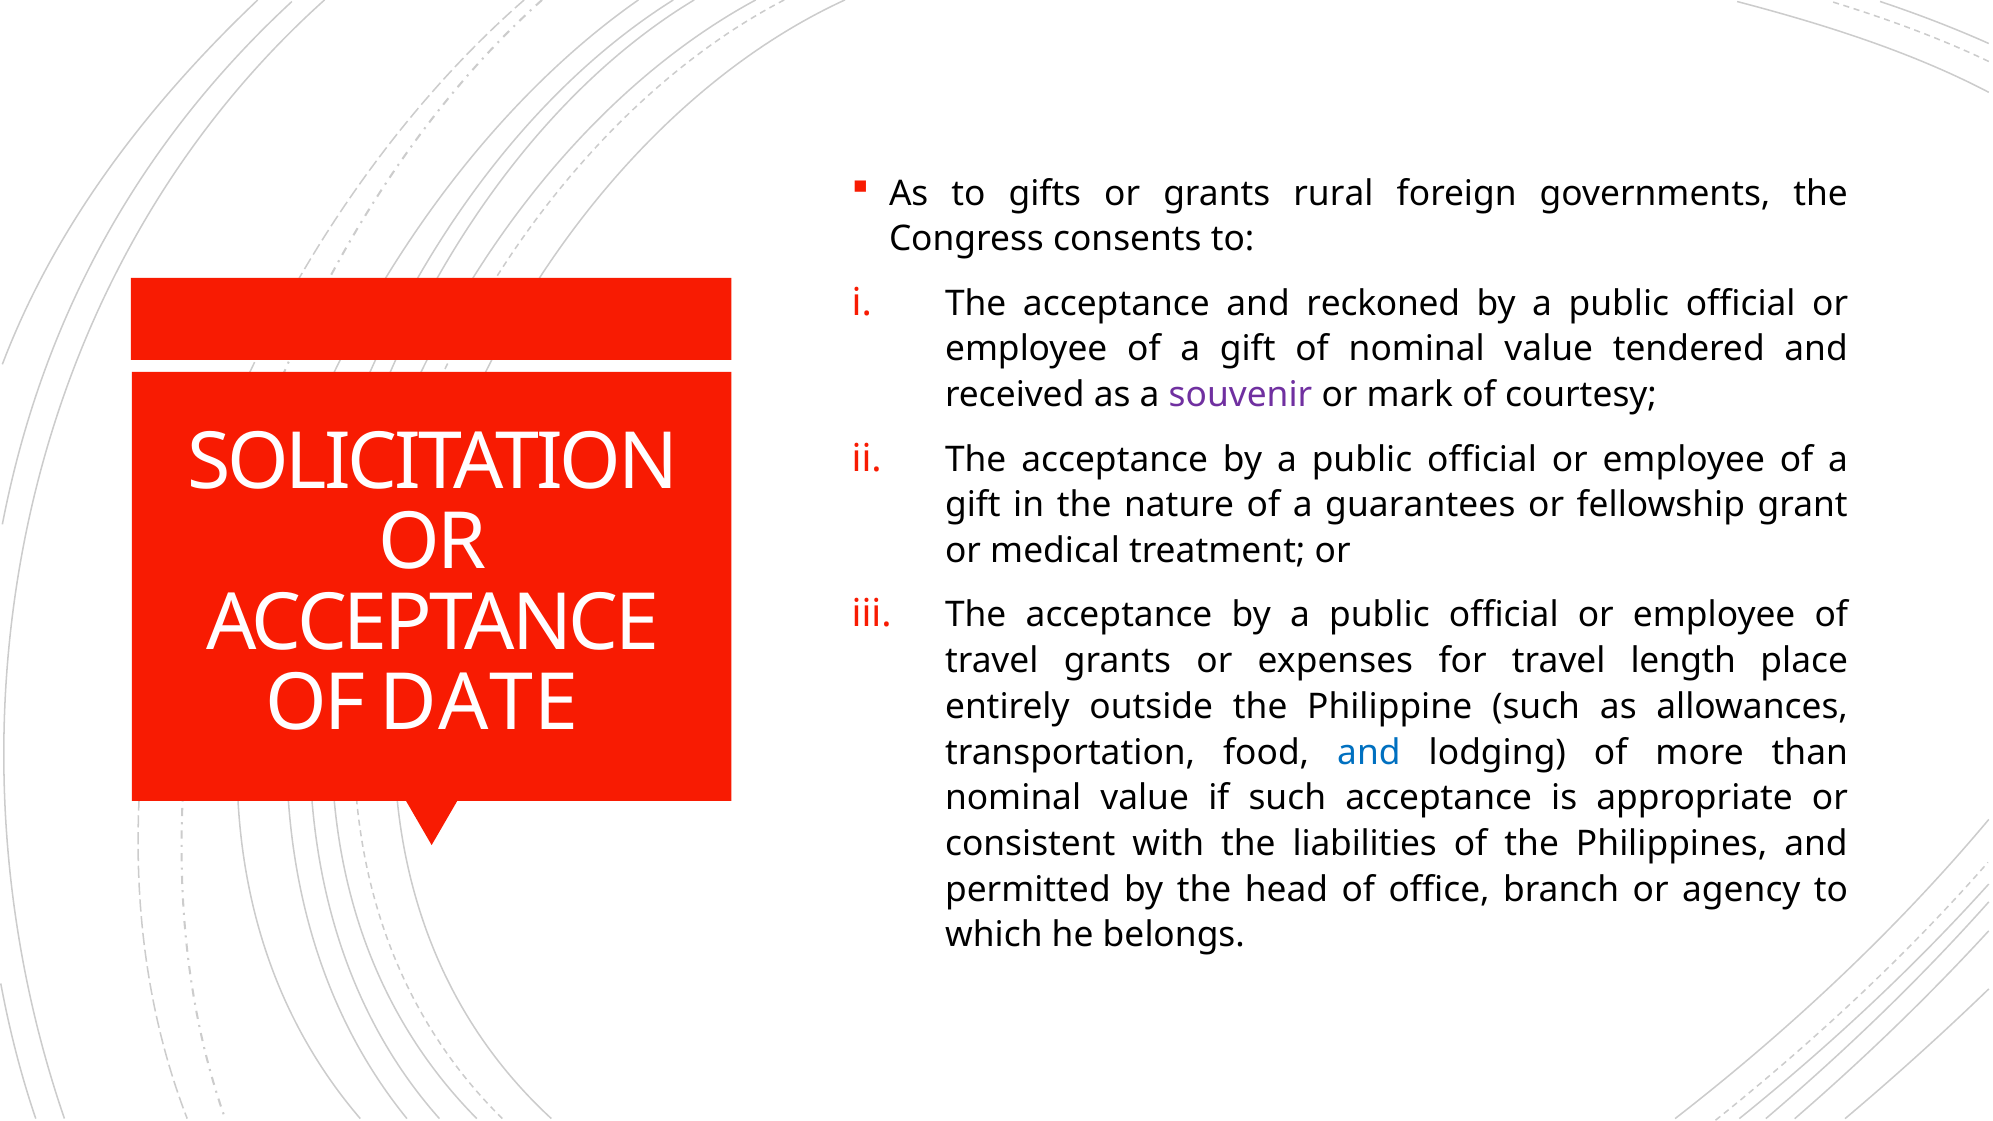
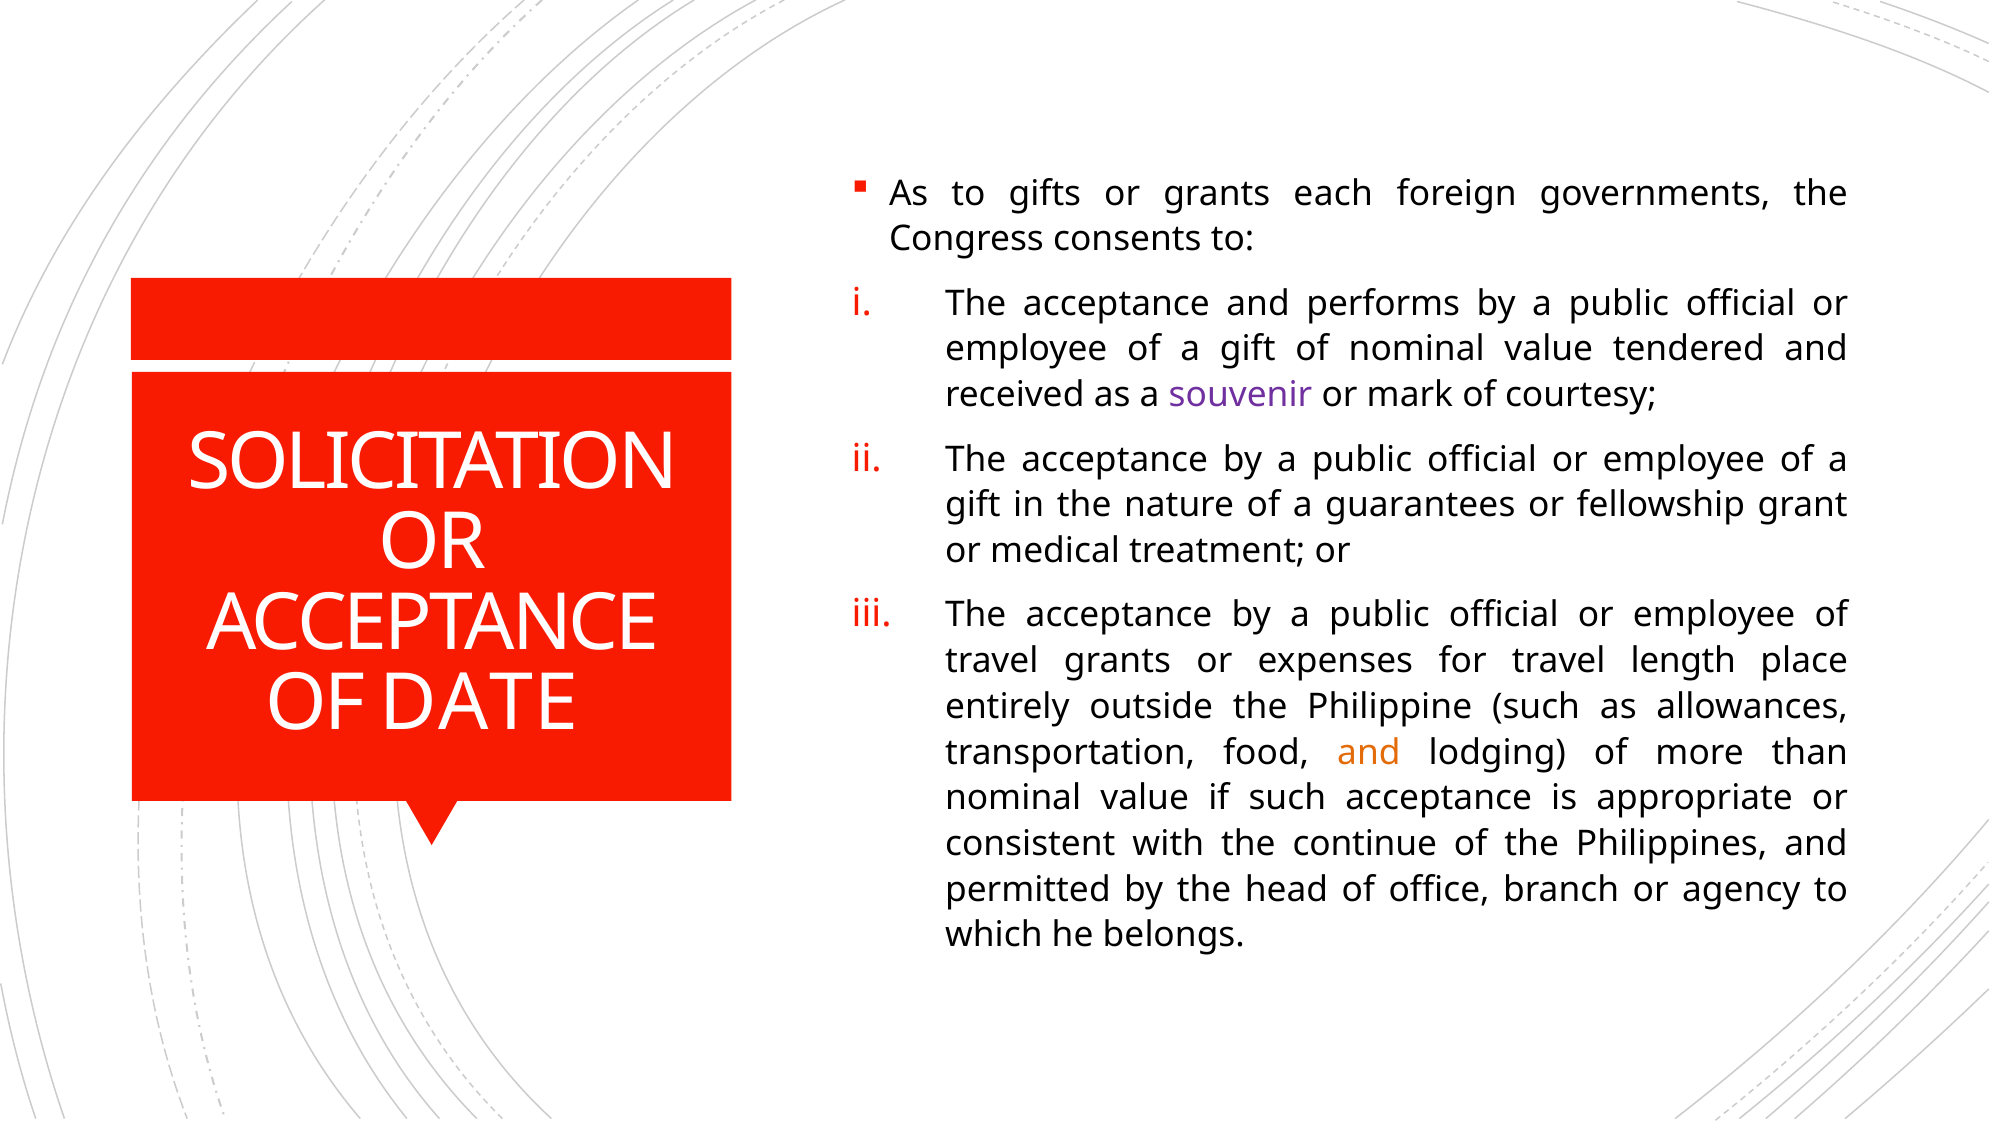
rural: rural -> each
reckoned: reckoned -> performs
and at (1369, 752) colour: blue -> orange
liabilities: liabilities -> continue
